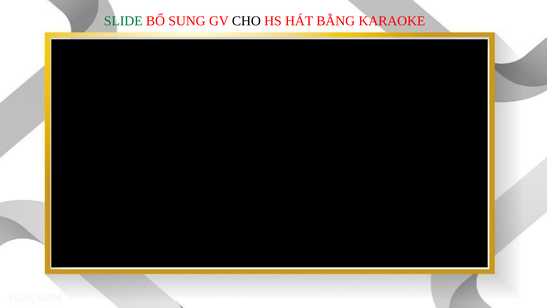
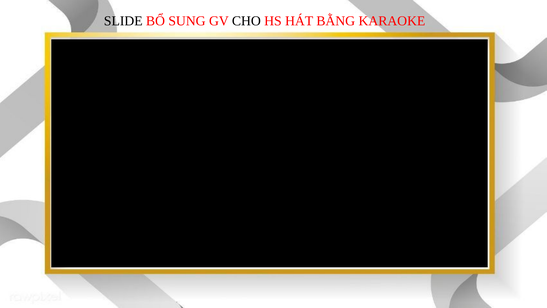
SLIDE colour: green -> black
